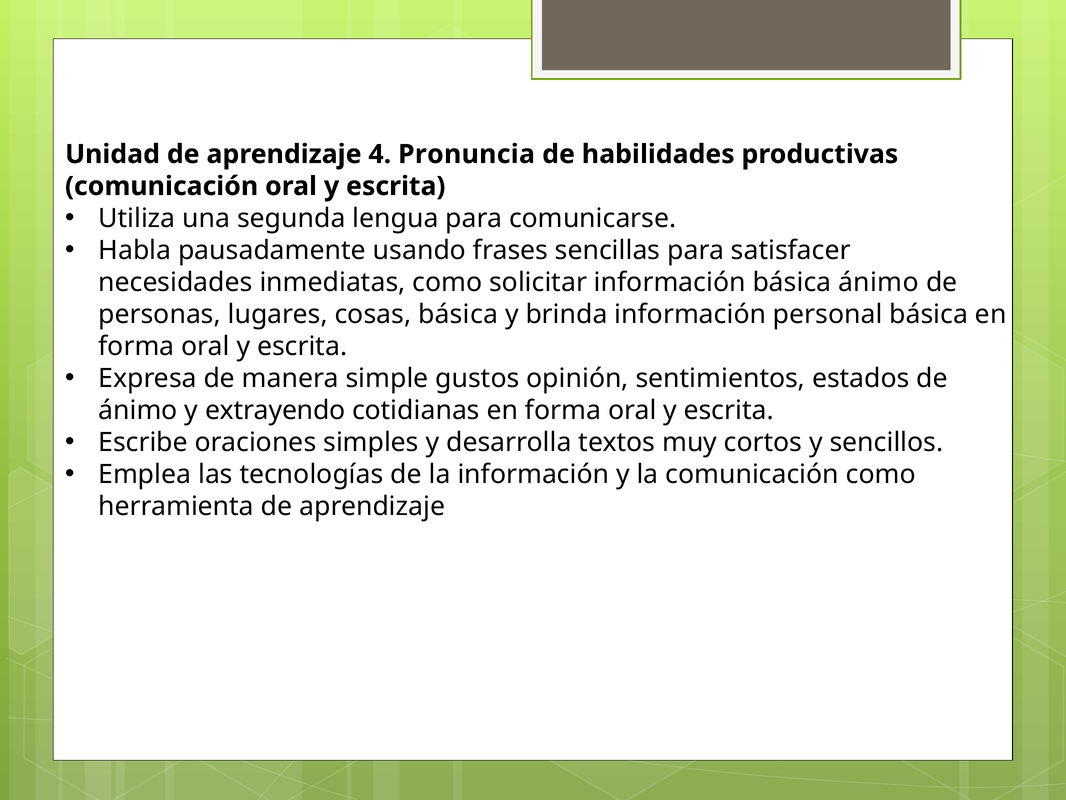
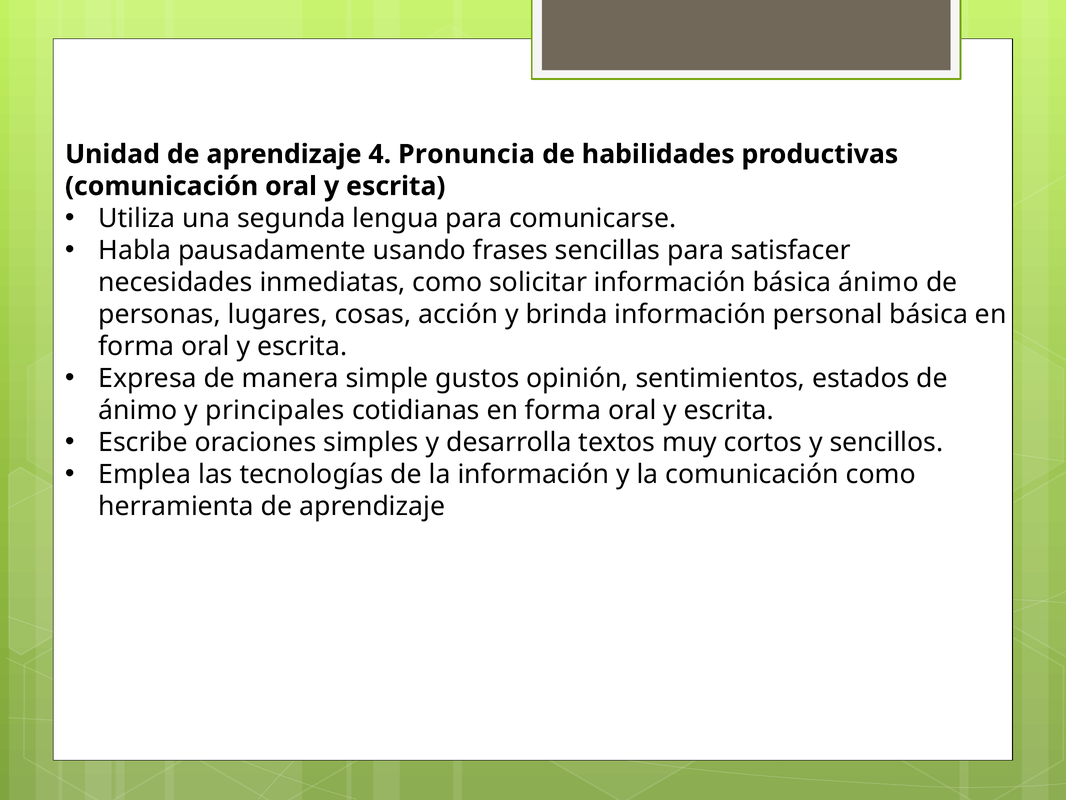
cosas básica: básica -> acción
extrayendo: extrayendo -> principales
